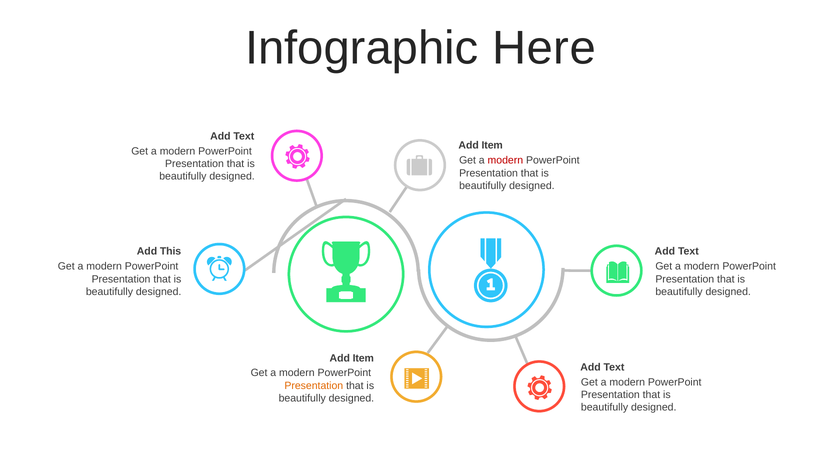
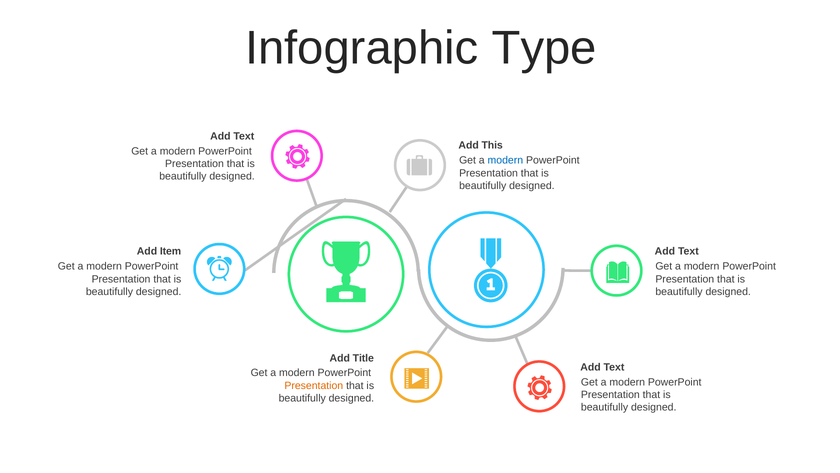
Here: Here -> Type
Item at (492, 145): Item -> This
modern at (505, 160) colour: red -> blue
This: This -> Item
Item at (363, 358): Item -> Title
